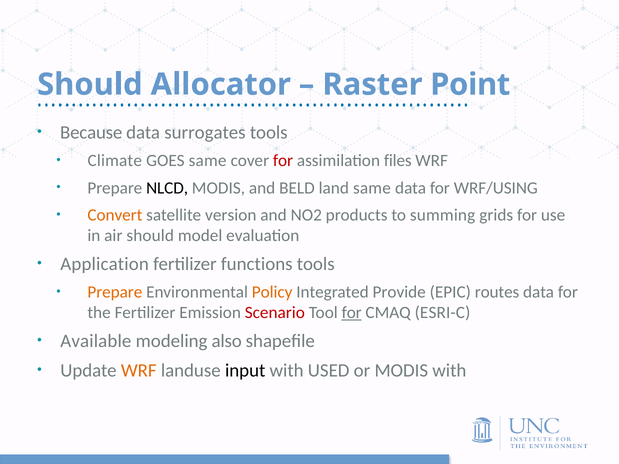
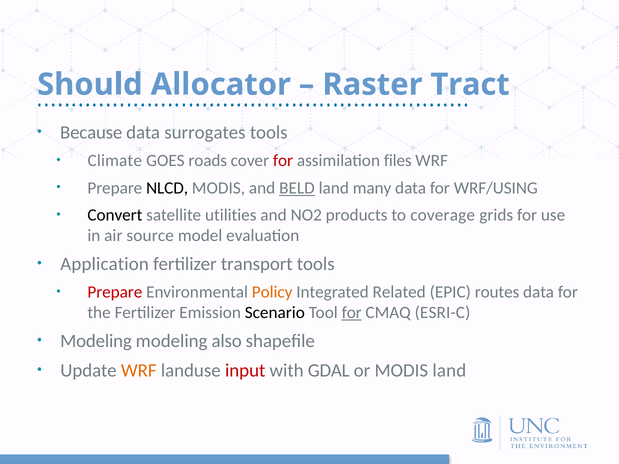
Point: Point -> Tract
GOES same: same -> roads
BELD underline: none -> present
land same: same -> many
Convert colour: orange -> black
version: version -> utilities
summing: summing -> coverage
air should: should -> source
functions: functions -> transport
Prepare at (115, 292) colour: orange -> red
Provide: Provide -> Related
Scenario colour: red -> black
Available at (96, 341): Available -> Modeling
input colour: black -> red
USED: USED -> GDAL
MODIS with: with -> land
